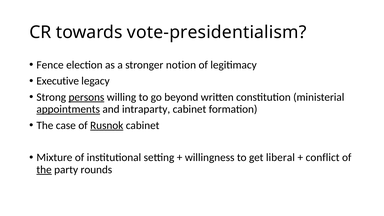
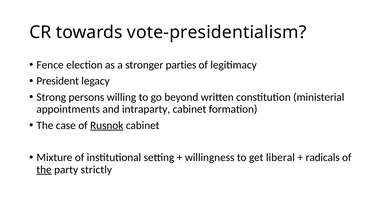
notion: notion -> parties
Executive: Executive -> President
persons underline: present -> none
appointments underline: present -> none
conflict: conflict -> radicals
rounds: rounds -> strictly
